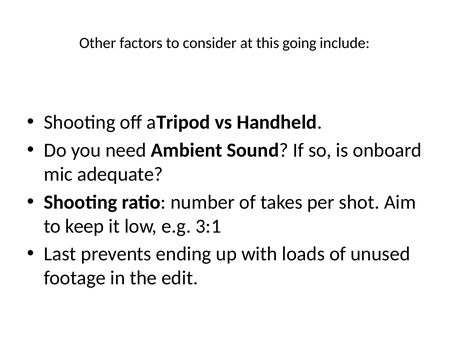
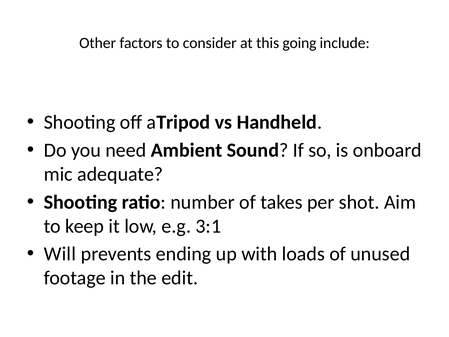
Last: Last -> Will
